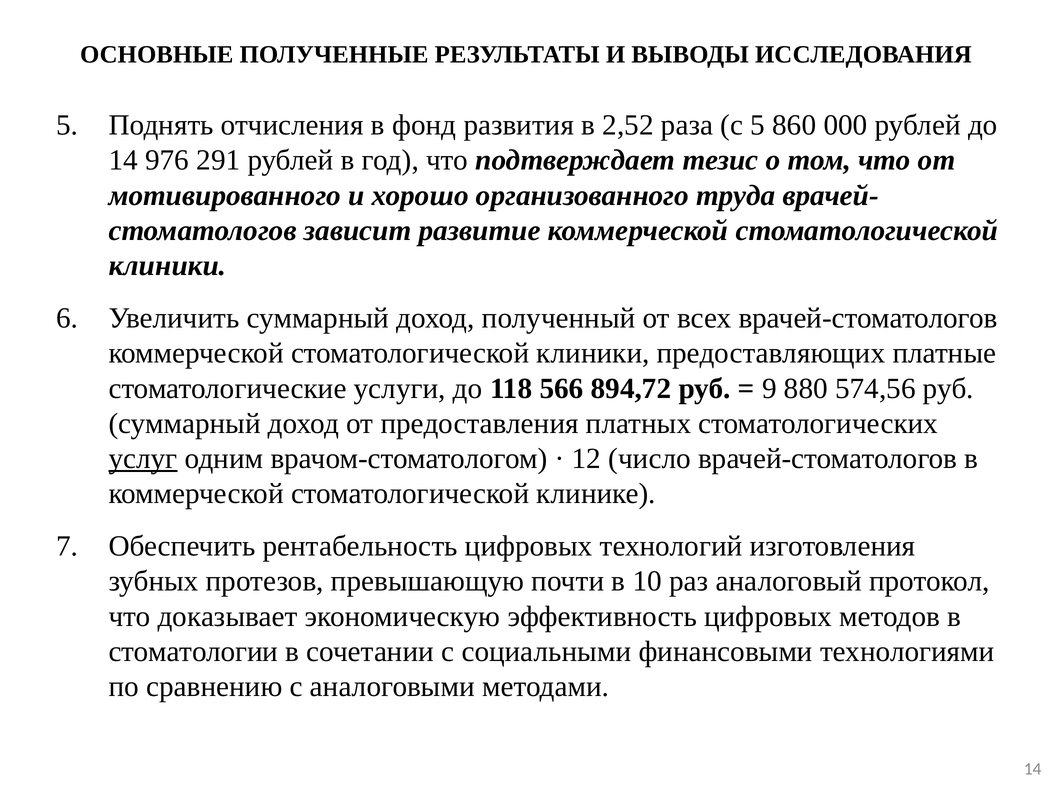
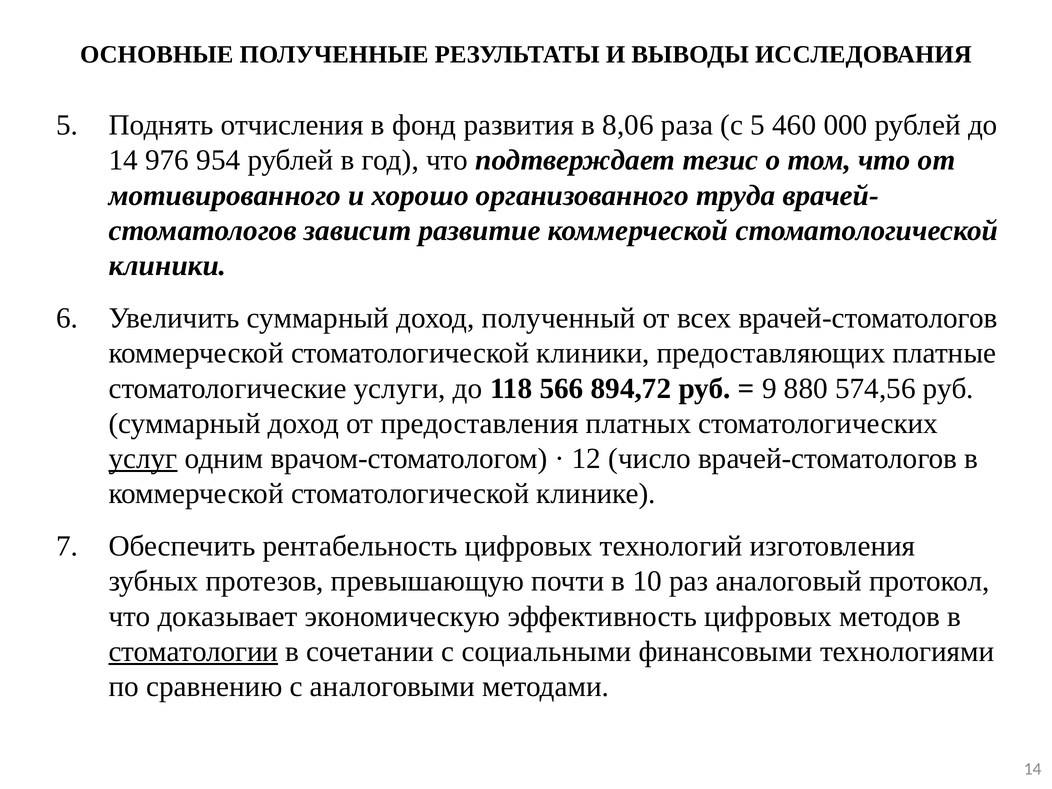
2,52: 2,52 -> 8,06
860: 860 -> 460
291: 291 -> 954
стоматологии underline: none -> present
